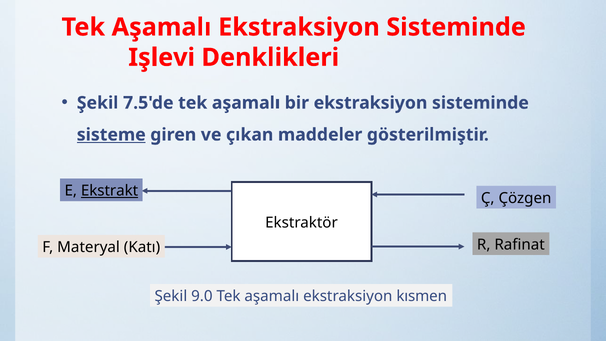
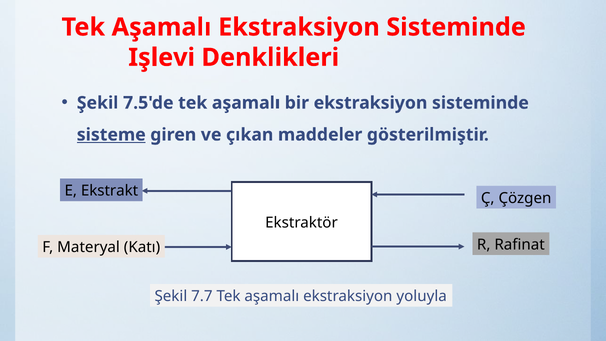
Ekstrakt underline: present -> none
9.0: 9.0 -> 7.7
kısmen: kısmen -> yoluyla
